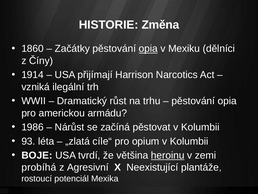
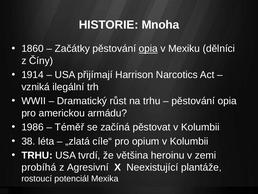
Změna: Změna -> Mnoha
Nárůst: Nárůst -> Téměř
93: 93 -> 38
BOJE at (37, 155): BOJE -> TRHU
heroinu underline: present -> none
